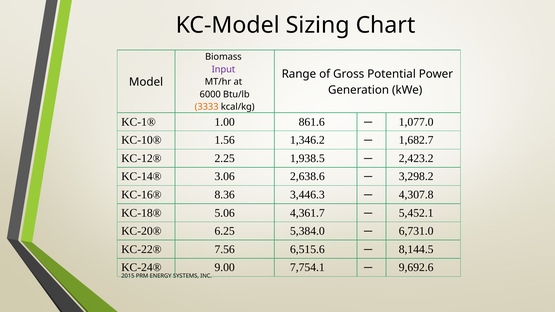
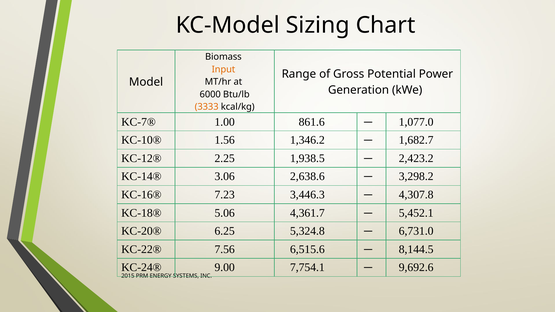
Input colour: purple -> orange
KC-1®: KC-1® -> KC-7®
8.36: 8.36 -> 7.23
5,384.0: 5,384.0 -> 5,324.8
